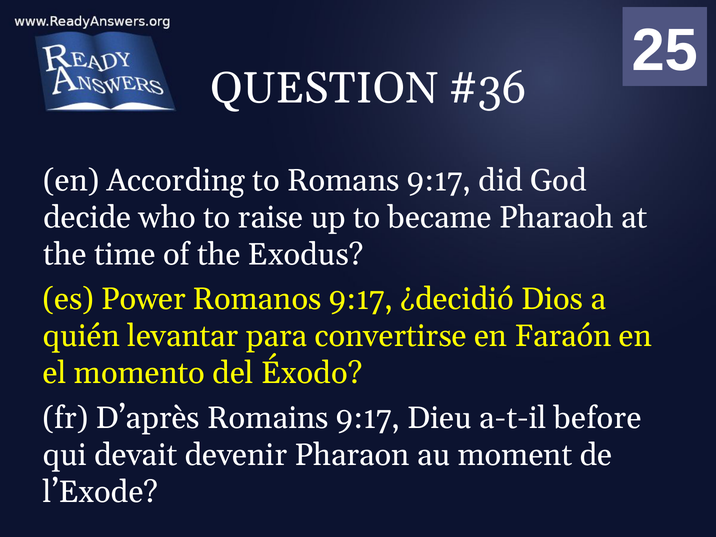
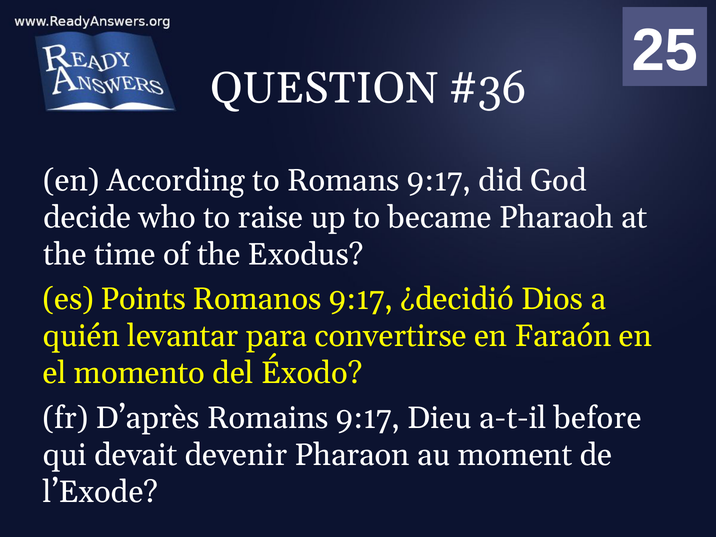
Power: Power -> Points
